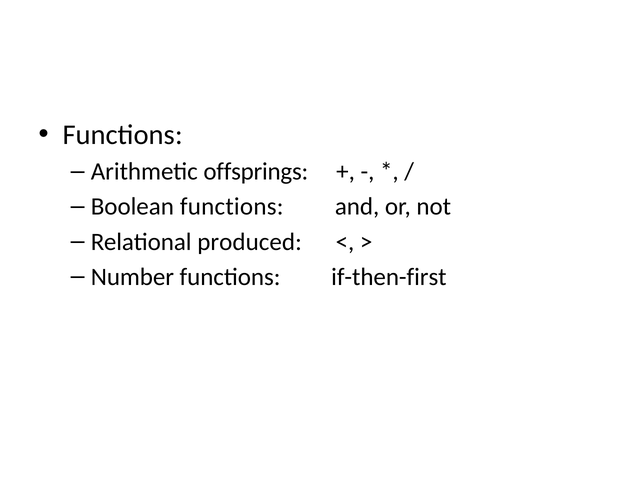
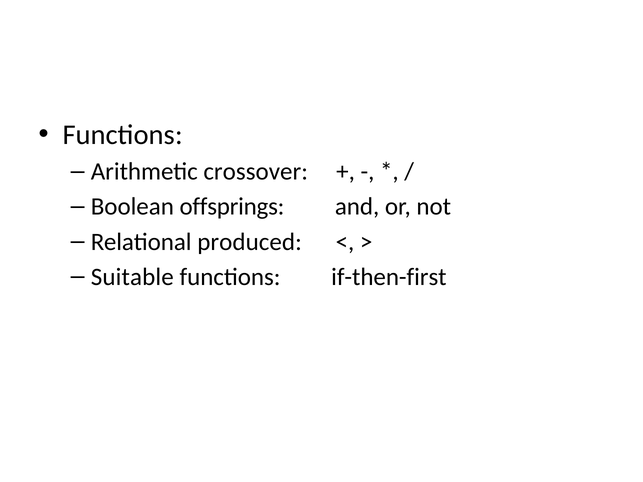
offsprings: offsprings -> crossover
Boolean functions: functions -> offsprings
Number: Number -> Suitable
